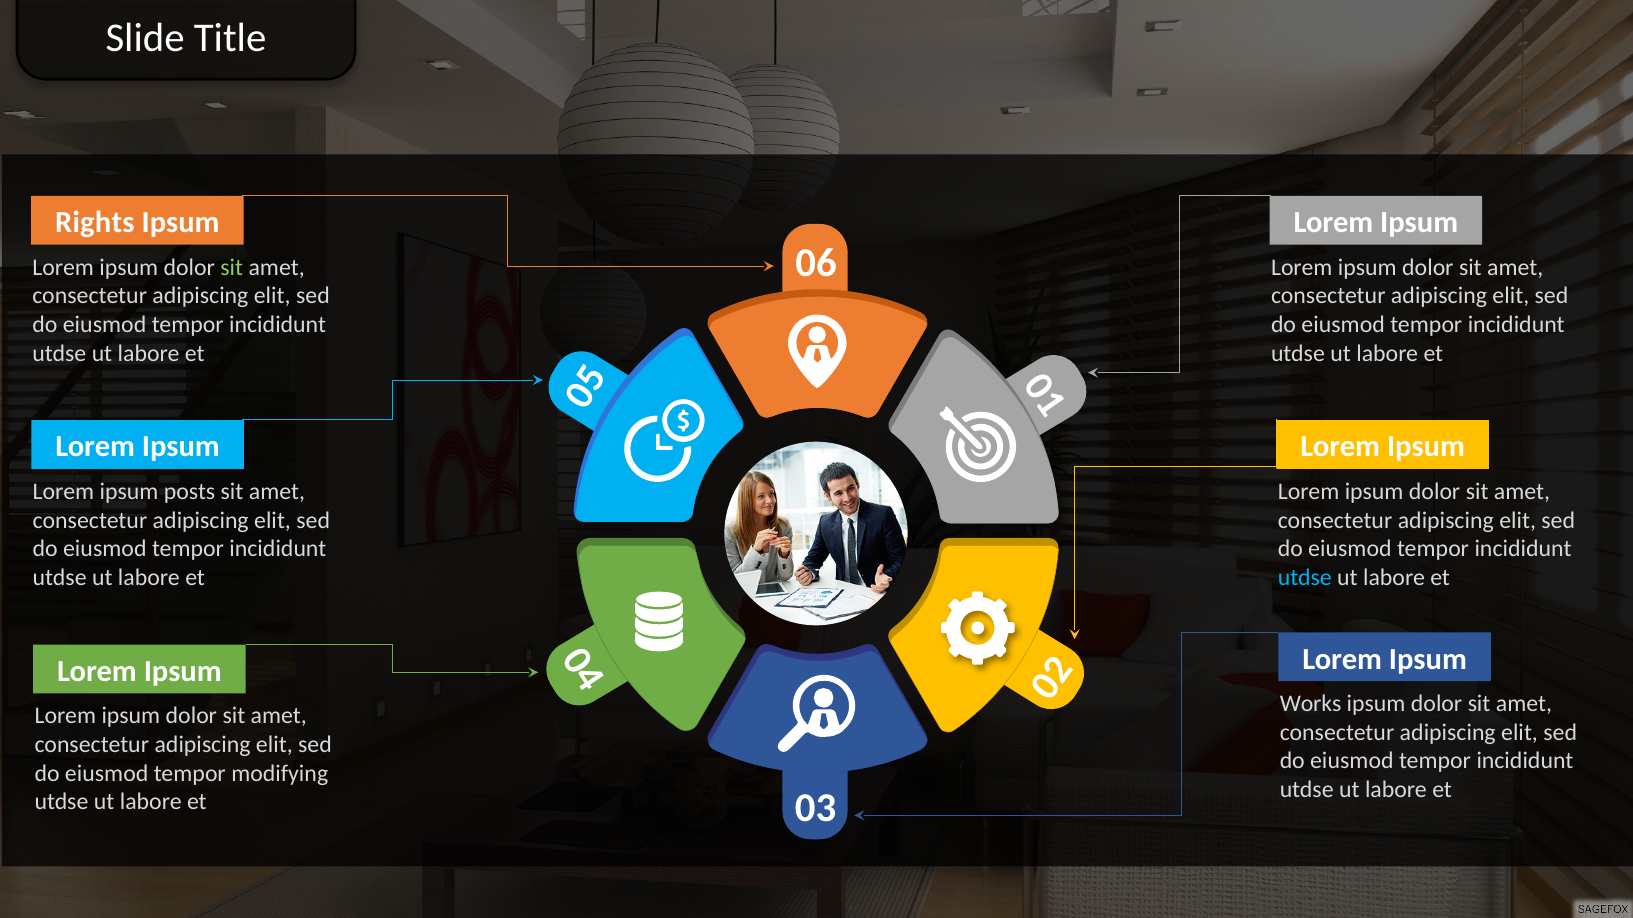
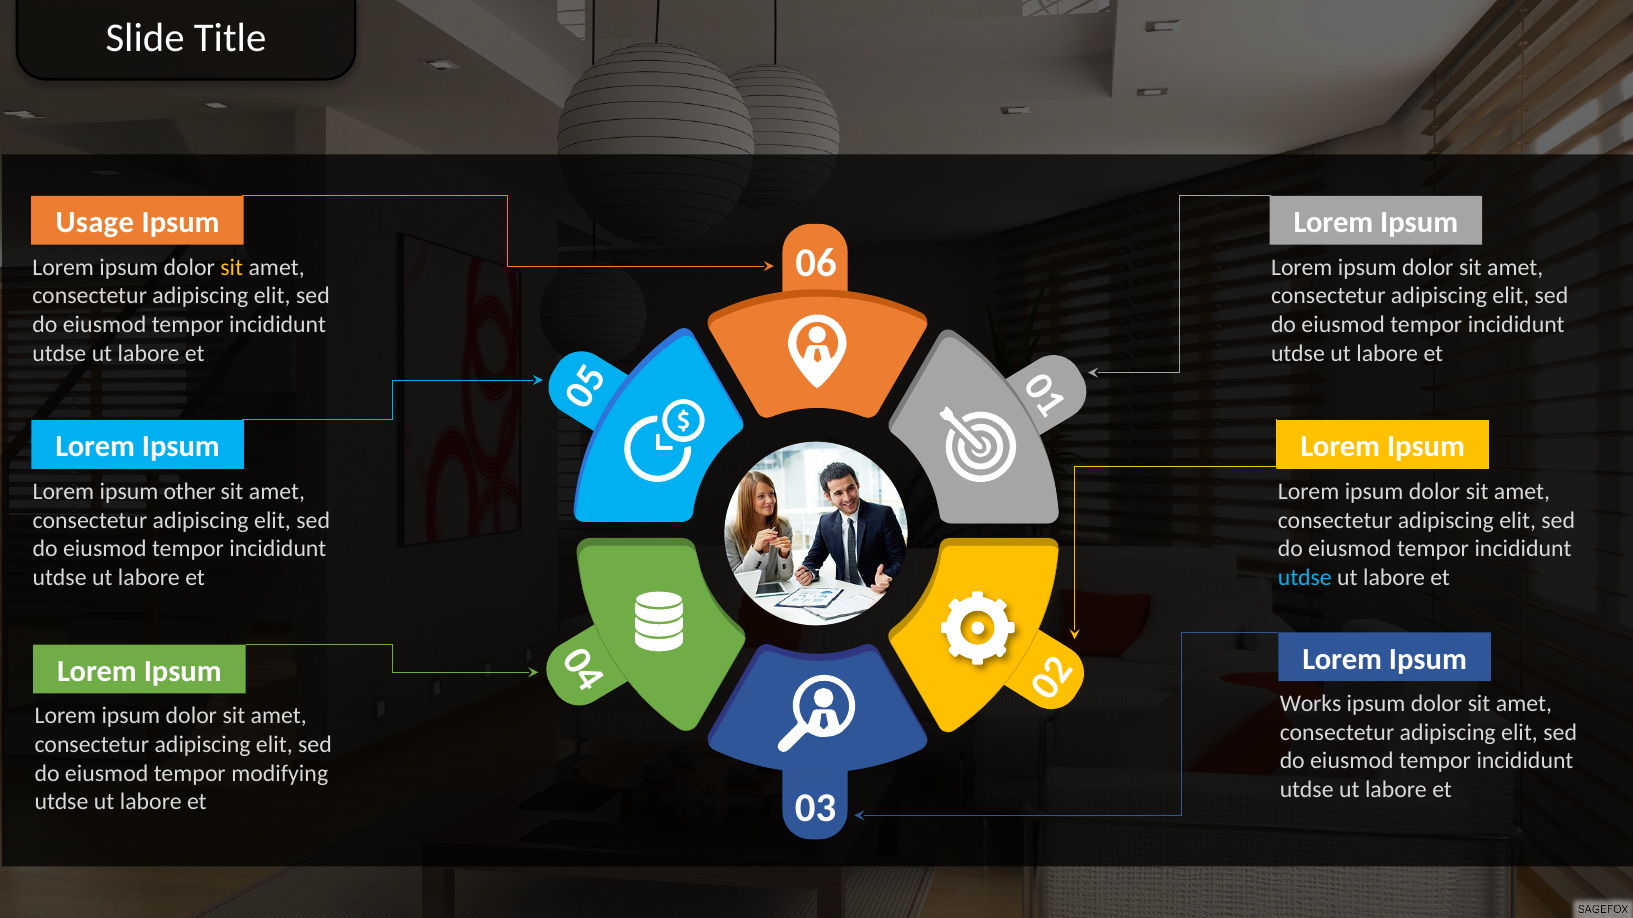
Rights: Rights -> Usage
sit at (232, 268) colour: light green -> yellow
posts: posts -> other
